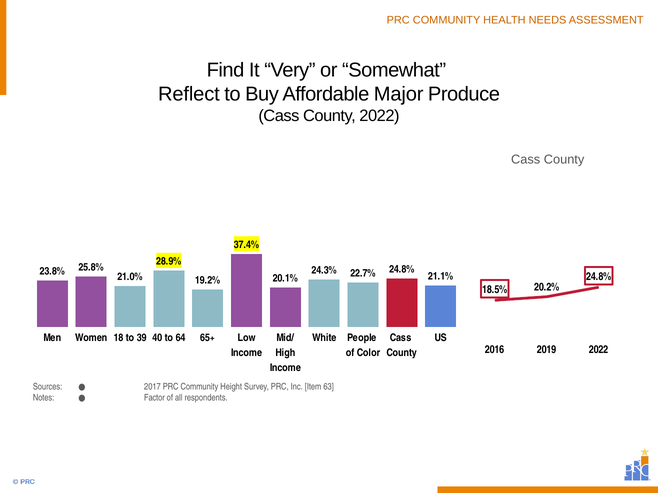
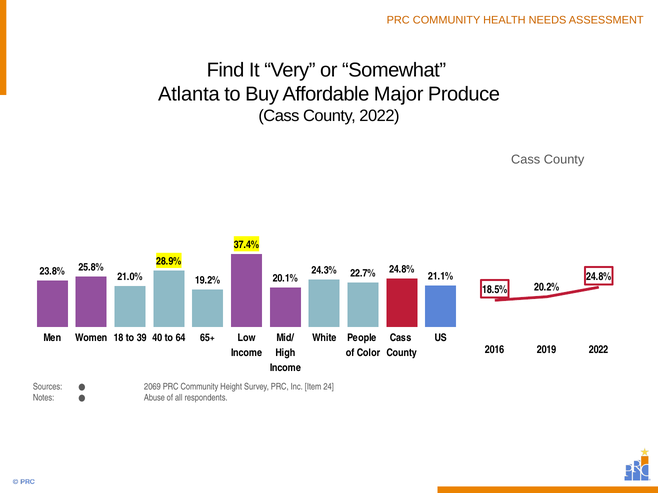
Reflect: Reflect -> Atlanta
2017: 2017 -> 2069
63: 63 -> 24
Factor: Factor -> Abuse
